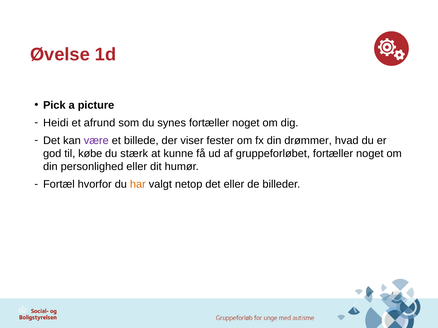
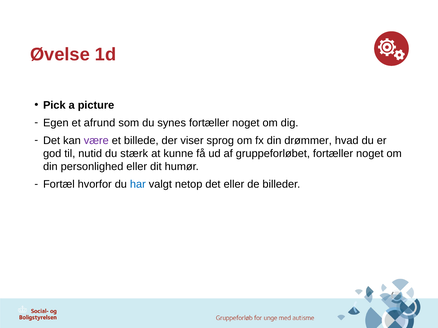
Heidi: Heidi -> Egen
fester: fester -> sprog
købe: købe -> nutid
har colour: orange -> blue
